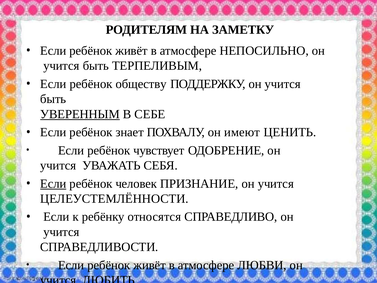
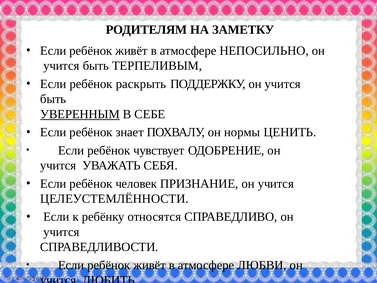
обществу: обществу -> раскрыть
имеют: имеют -> нормы
Если at (53, 183) underline: present -> none
